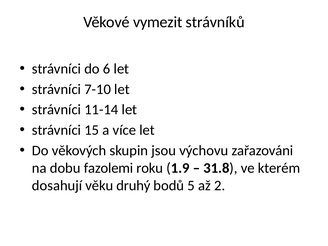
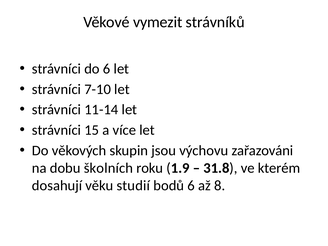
fazolemi: fazolemi -> školních
druhý: druhý -> studií
bodů 5: 5 -> 6
2: 2 -> 8
